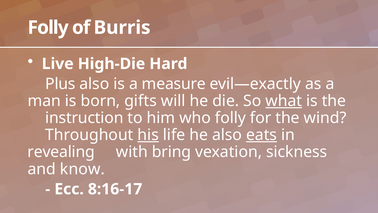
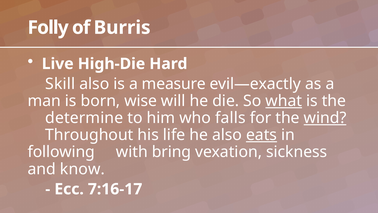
Plus: Plus -> Skill
gifts: gifts -> wise
instruction: instruction -> determine
who folly: folly -> falls
wind underline: none -> present
his underline: present -> none
revealing: revealing -> following
8:16-17: 8:16-17 -> 7:16-17
